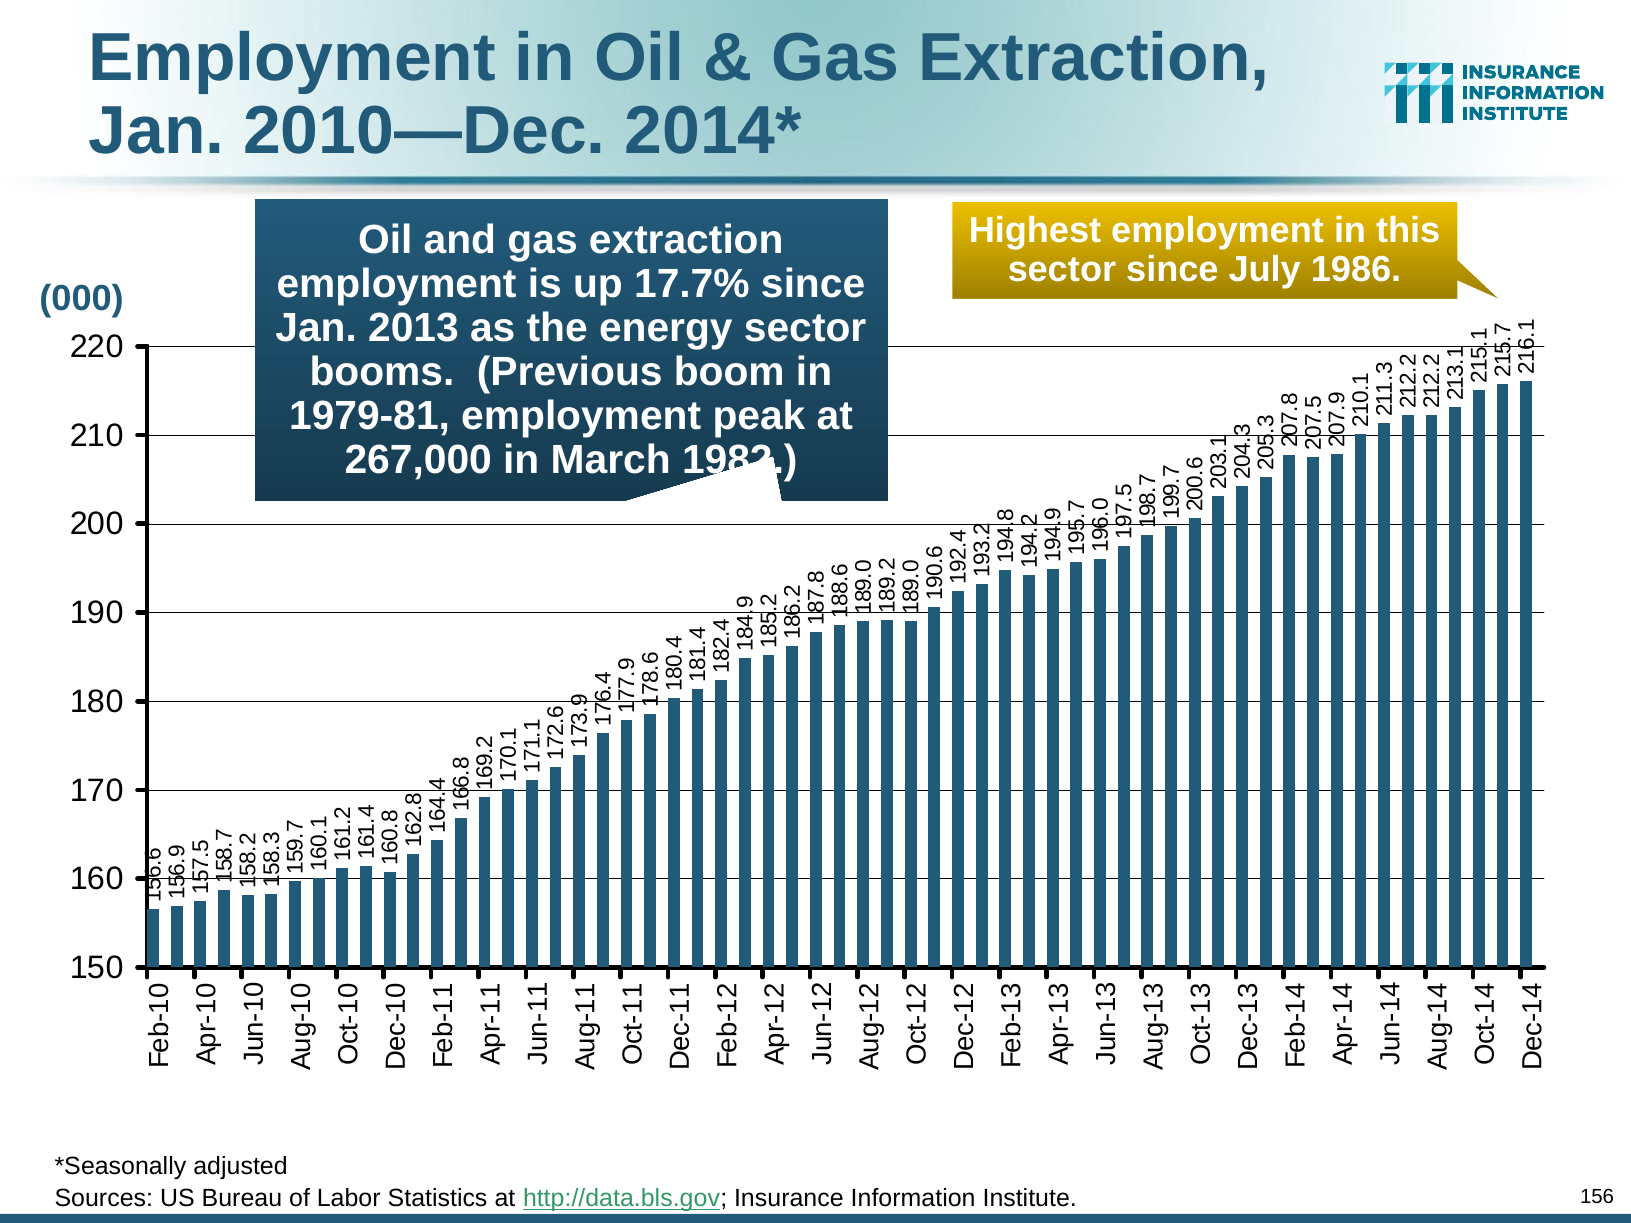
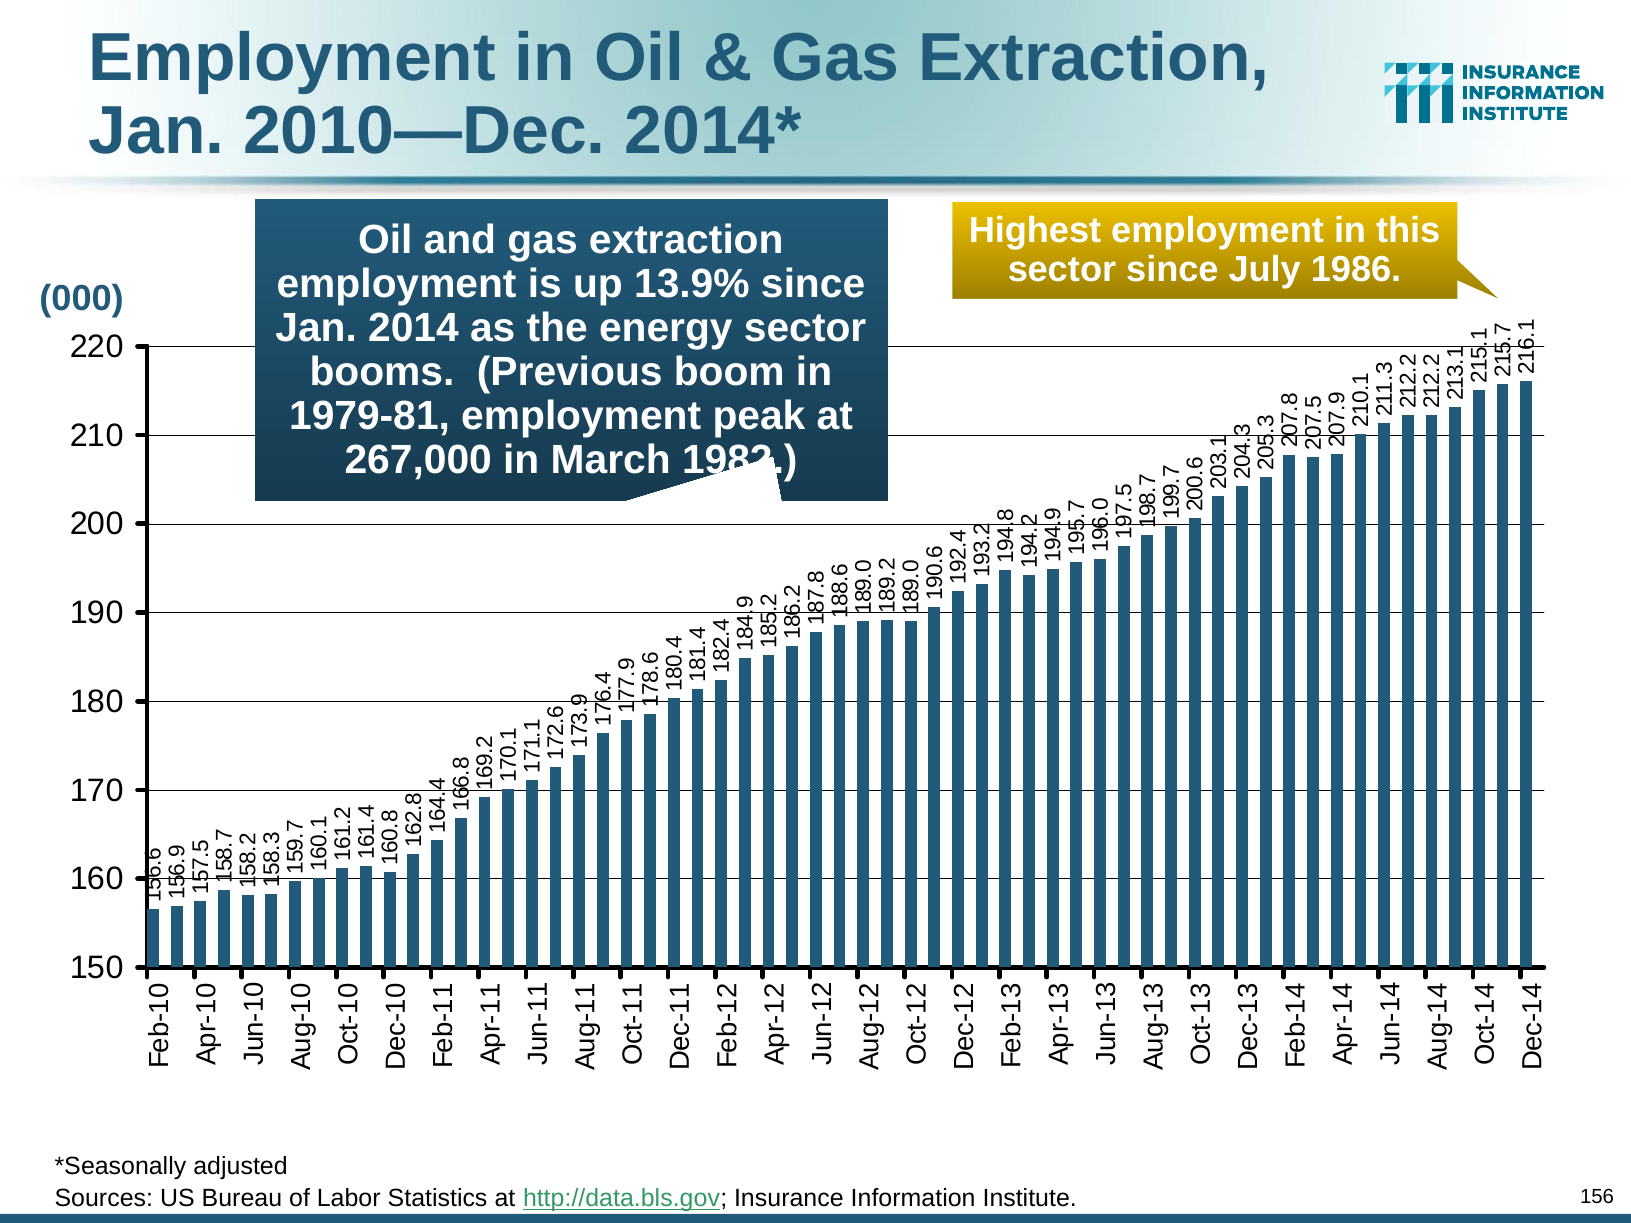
17.7%: 17.7% -> 13.9%
2013: 2013 -> 2014
